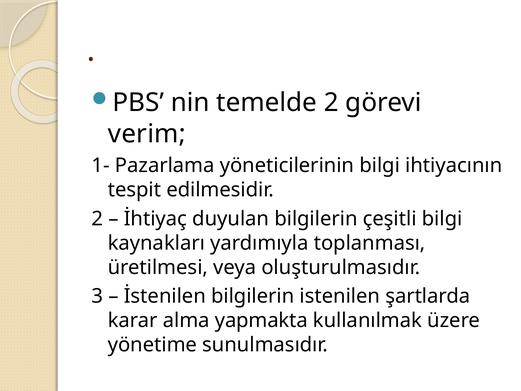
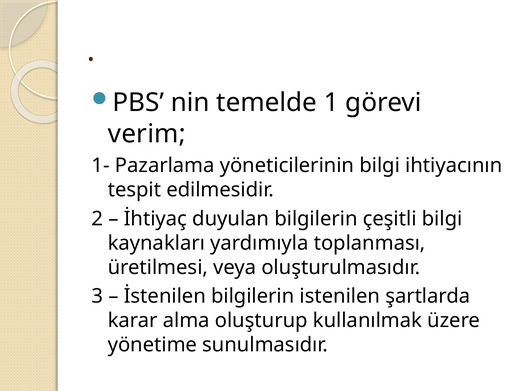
temelde 2: 2 -> 1
yapmakta: yapmakta -> oluşturup
